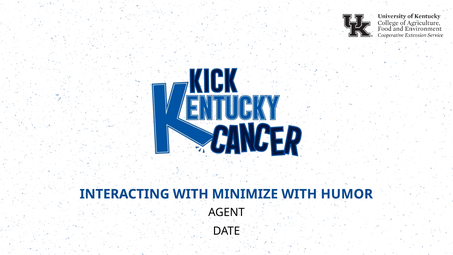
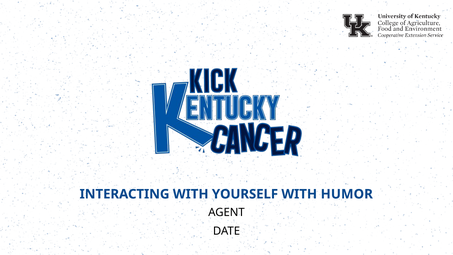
MINIMIZE: MINIMIZE -> YOURSELF
